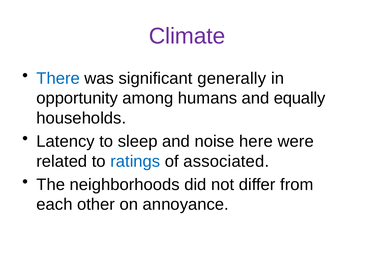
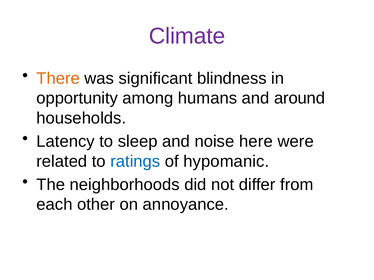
There colour: blue -> orange
generally: generally -> blindness
equally: equally -> around
associated: associated -> hypomanic
